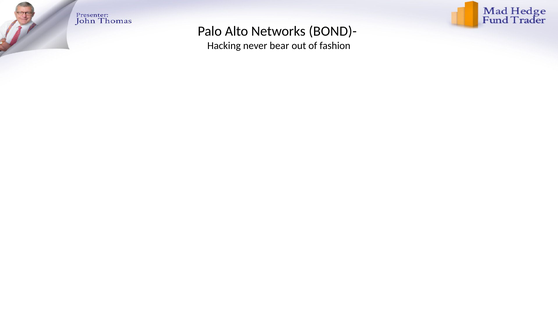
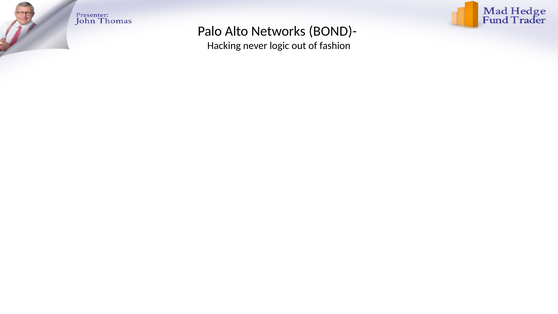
bear: bear -> logic
